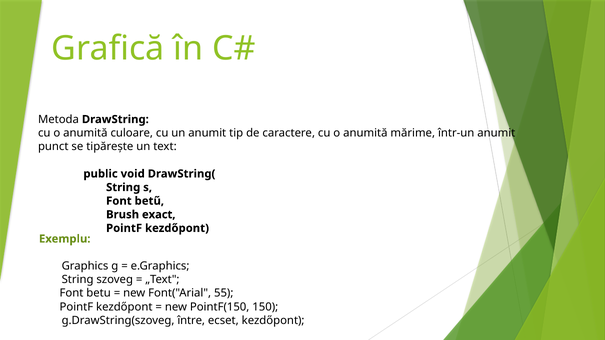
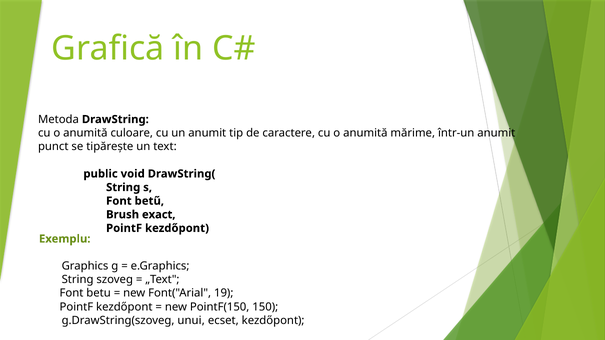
55: 55 -> 19
între: între -> unui
